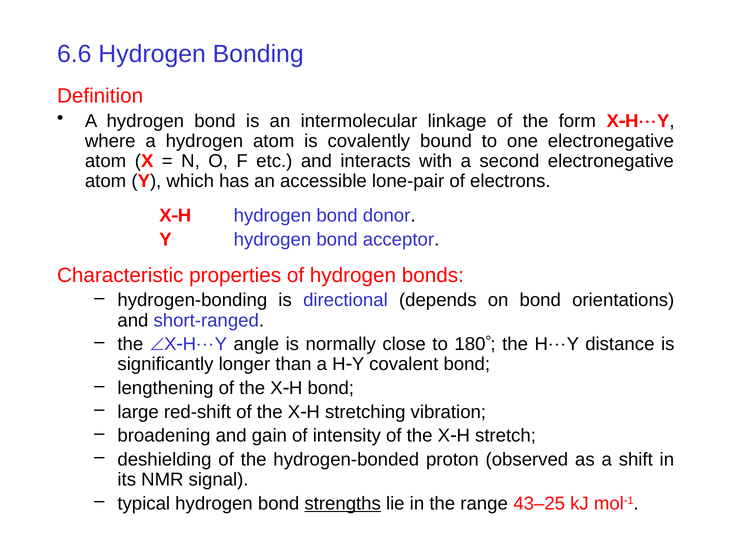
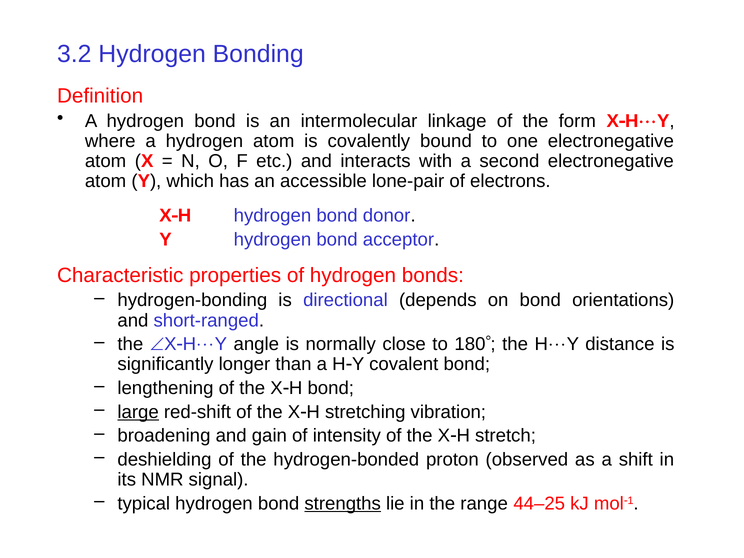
6.6: 6.6 -> 3.2
large underline: none -> present
43–25: 43–25 -> 44–25
